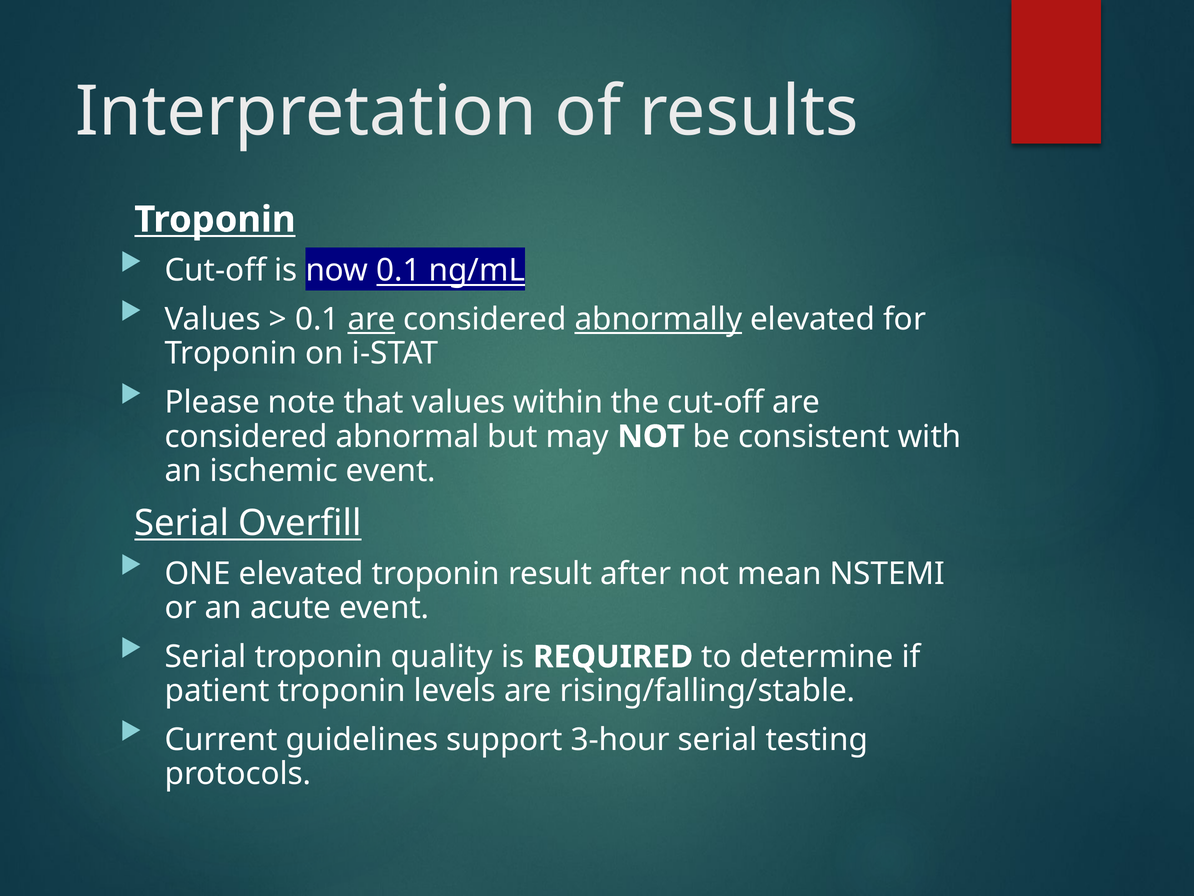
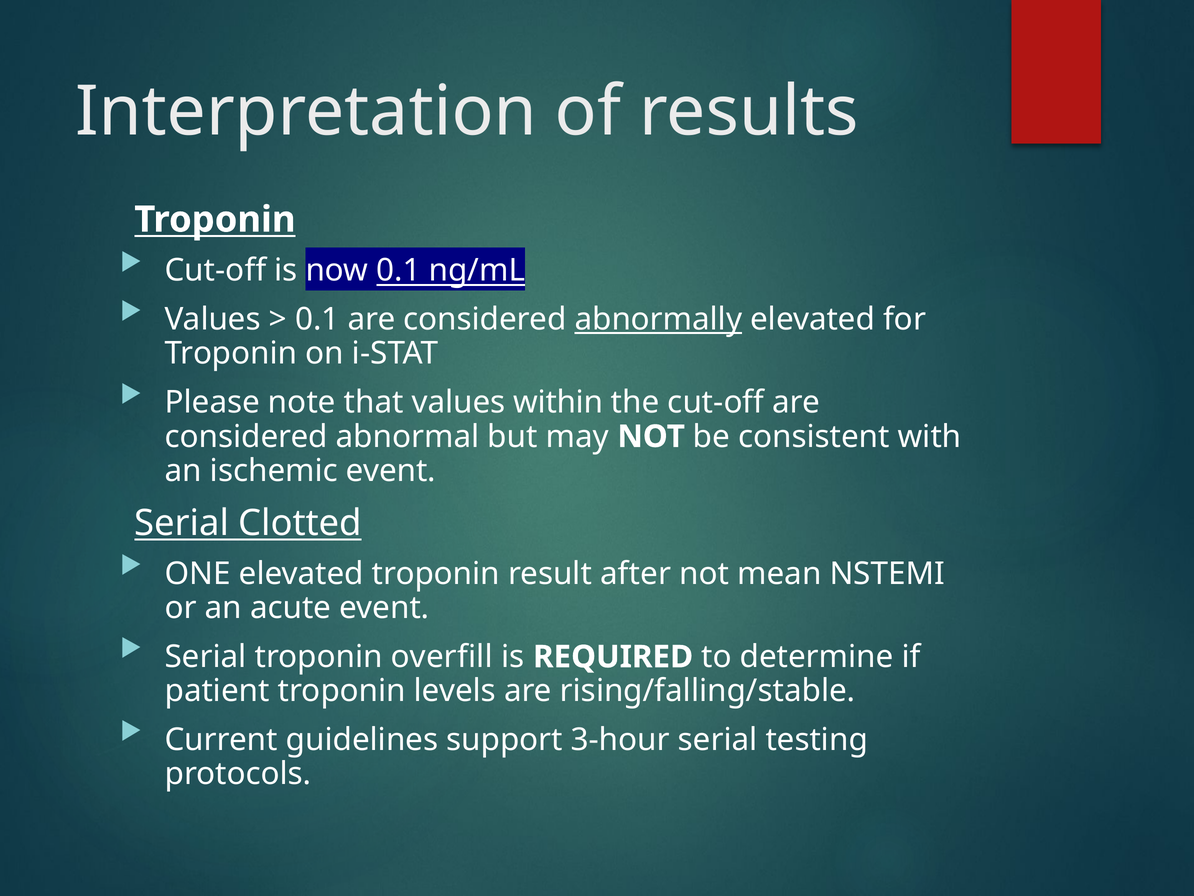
are at (372, 319) underline: present -> none
Overfill: Overfill -> Clotted
quality: quality -> overfill
